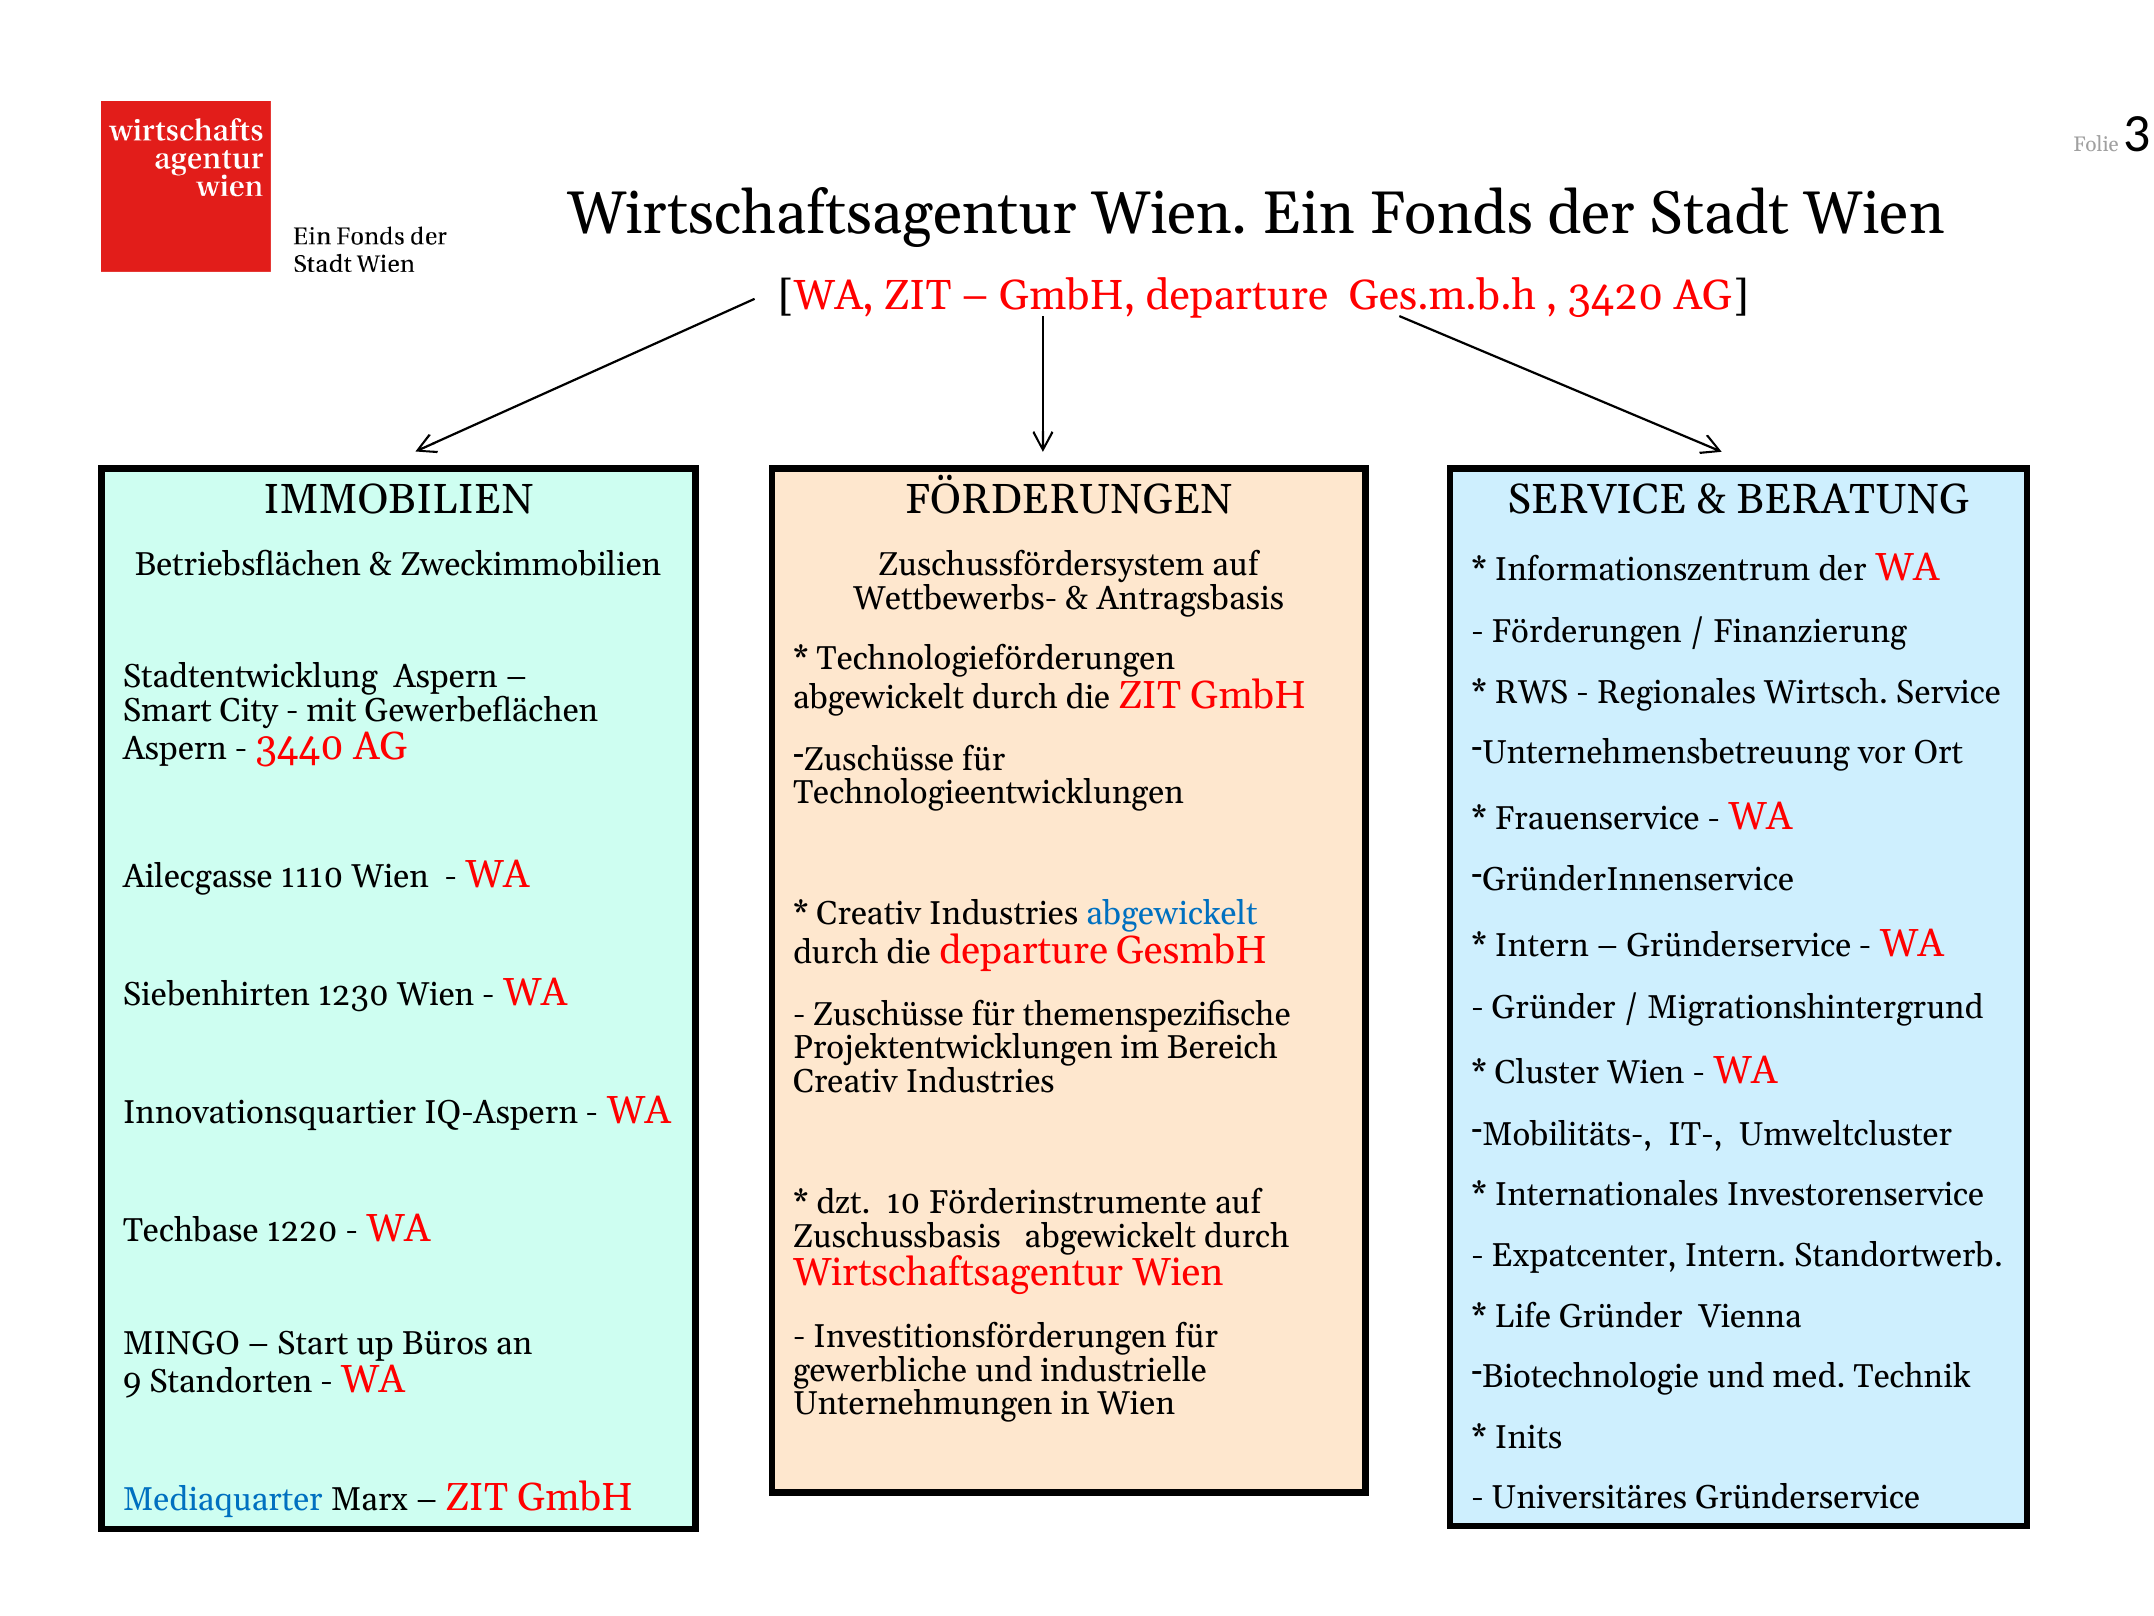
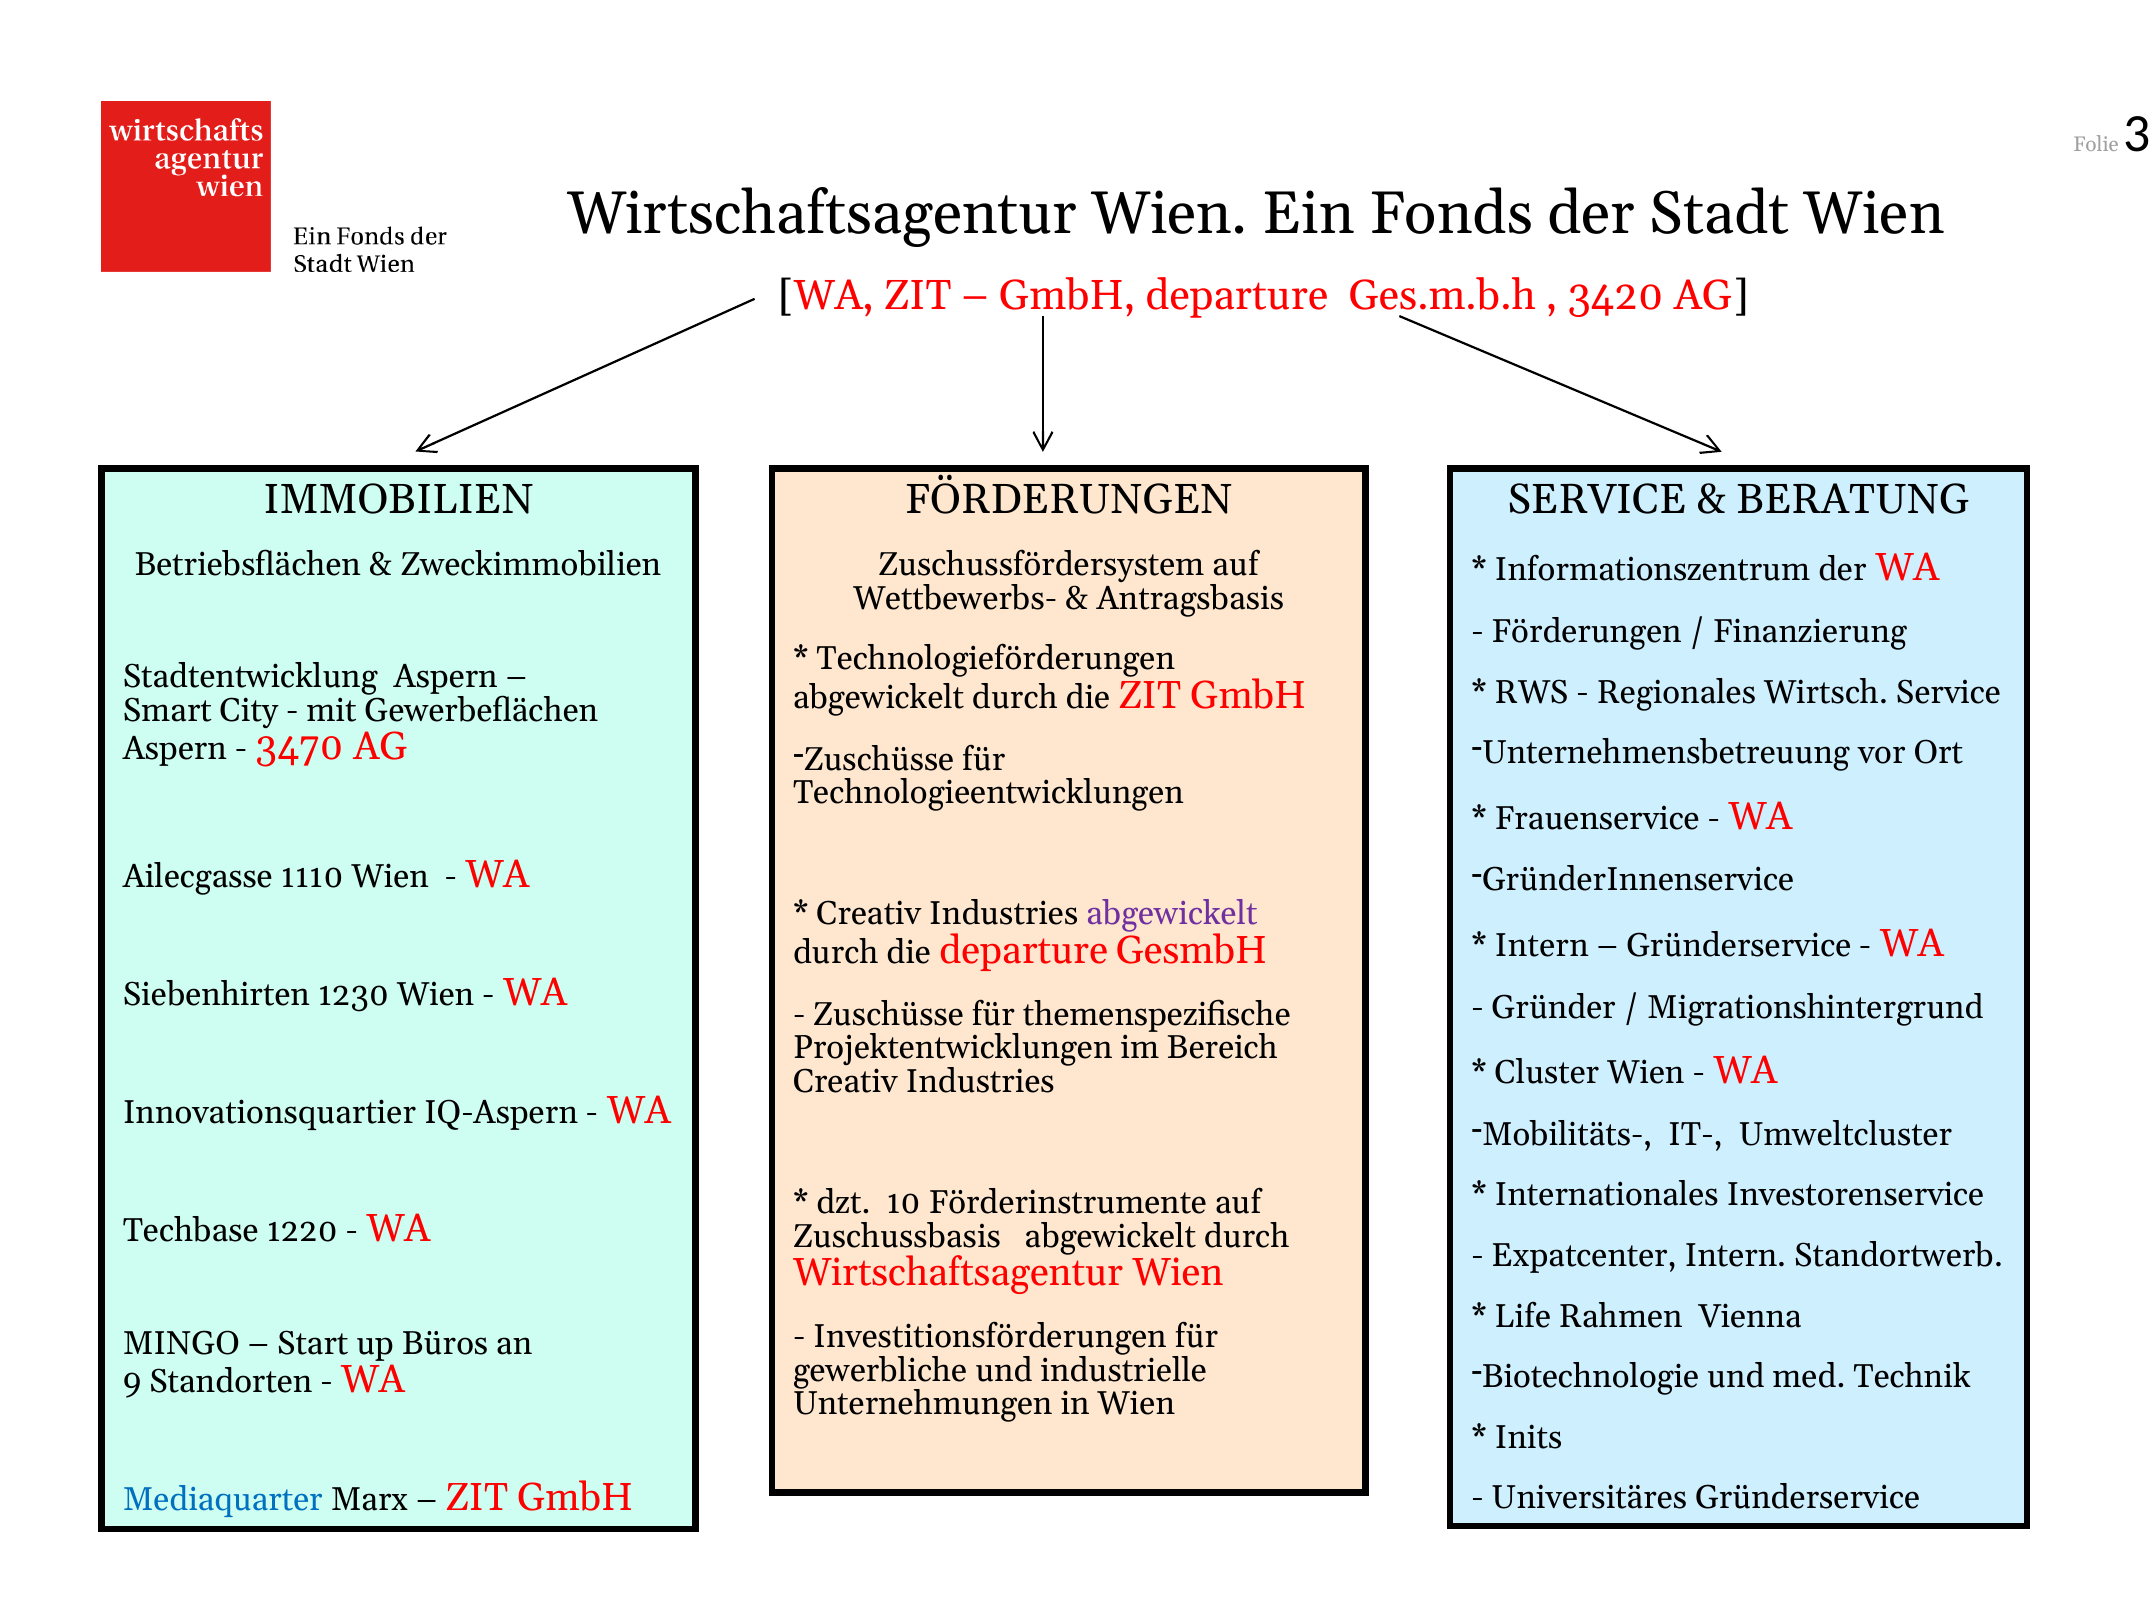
3440: 3440 -> 3470
abgewickelt at (1172, 914) colour: blue -> purple
Life Gründer: Gründer -> Rahmen
